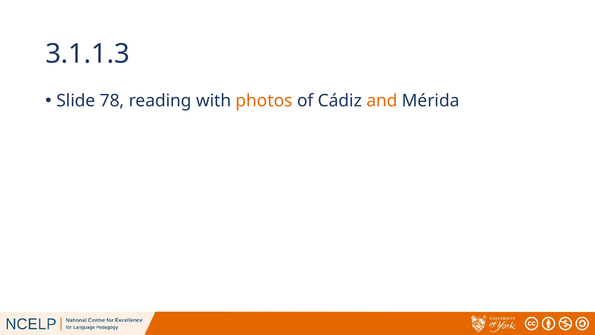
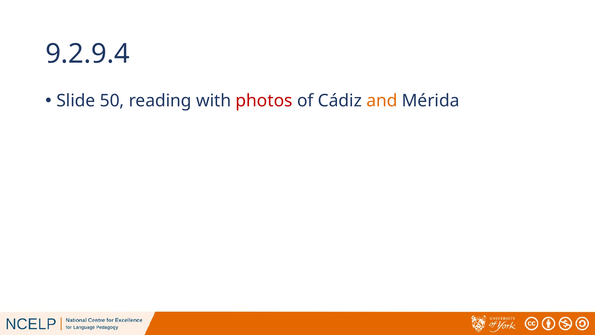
3.1.1.3: 3.1.1.3 -> 9.2.9.4
78: 78 -> 50
photos colour: orange -> red
